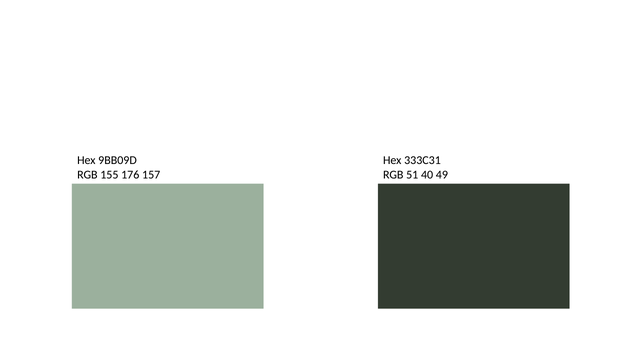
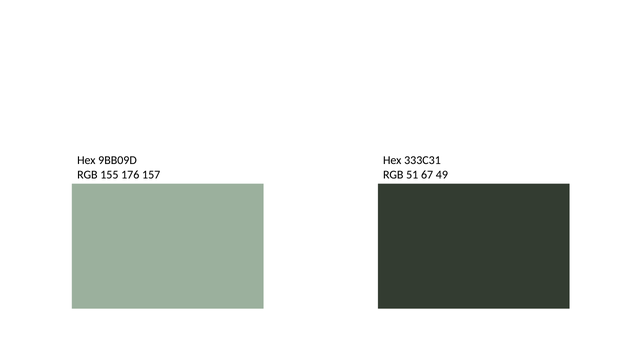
40: 40 -> 67
